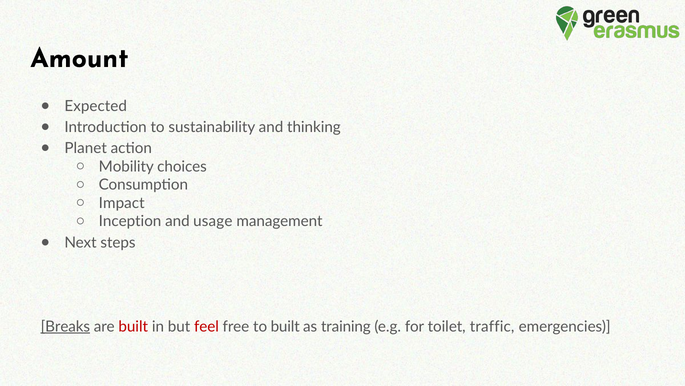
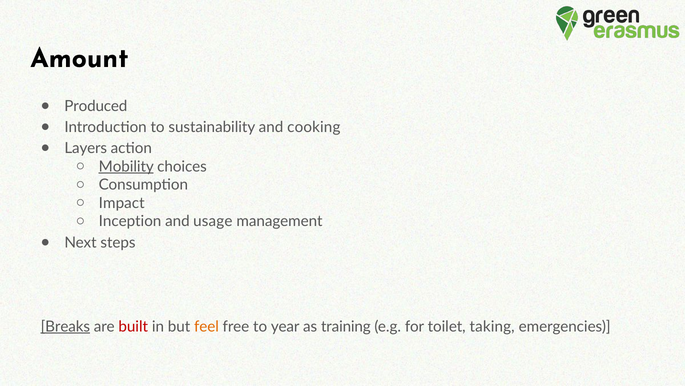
Expected: Expected -> Produced
thinking: thinking -> cooking
Planet: Planet -> Layers
Mobility underline: none -> present
feel colour: red -> orange
to built: built -> year
traffic: traffic -> taking
